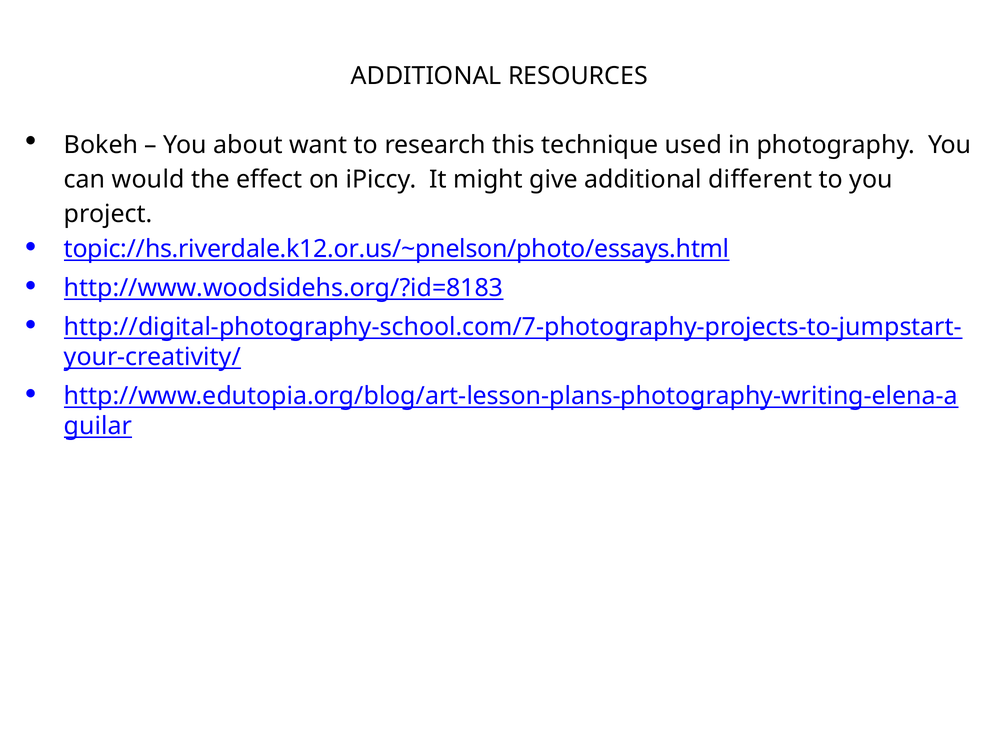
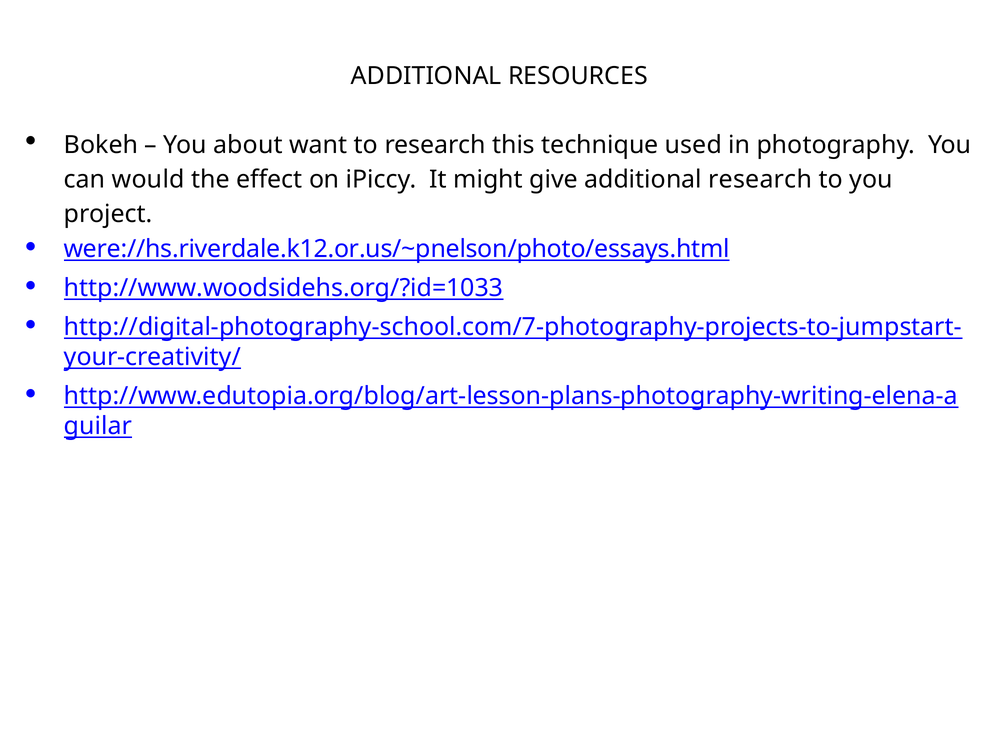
additional different: different -> research
topic://hs.riverdale.k12.or.us/~pnelson/photo/essays.html: topic://hs.riverdale.k12.or.us/~pnelson/photo/essays.html -> were://hs.riverdale.k12.or.us/~pnelson/photo/essays.html
http://www.woodsidehs.org/?id=8183: http://www.woodsidehs.org/?id=8183 -> http://www.woodsidehs.org/?id=1033
